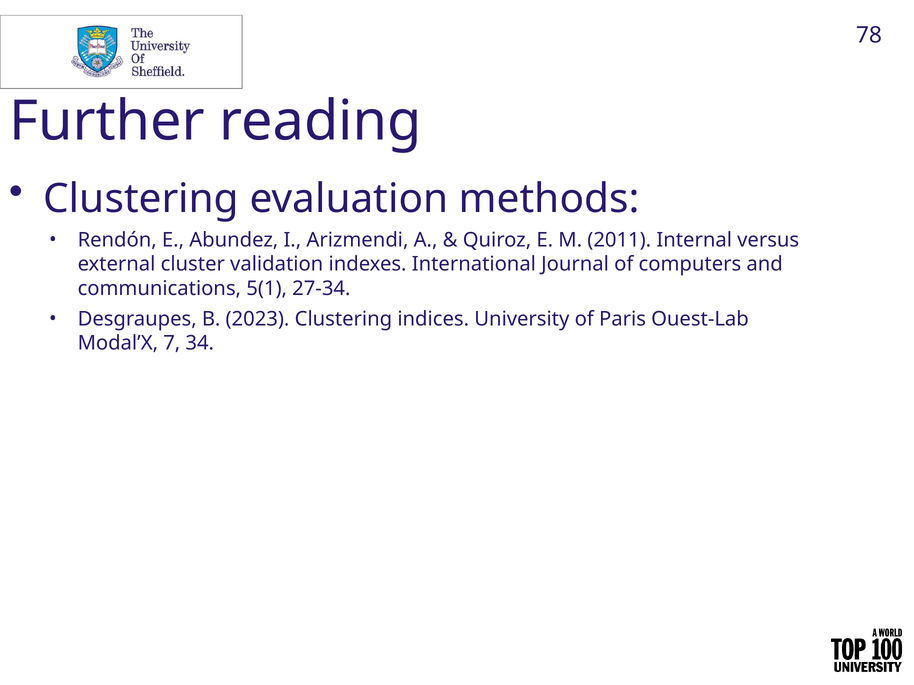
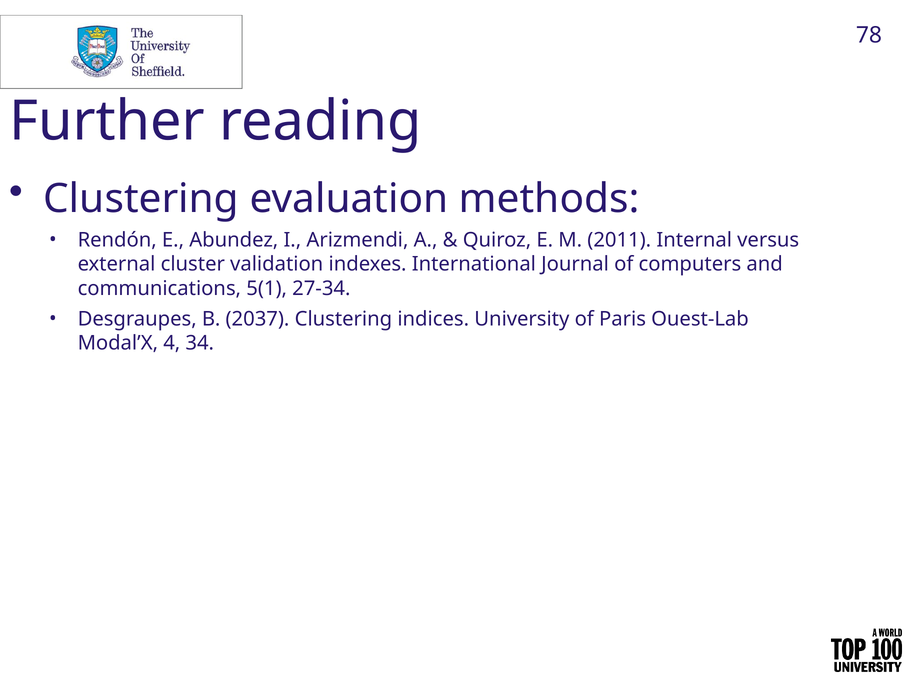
2023: 2023 -> 2037
7: 7 -> 4
